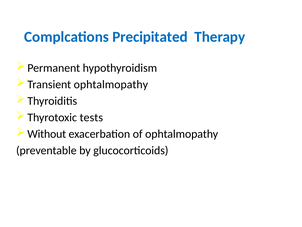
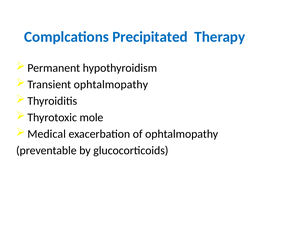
tests: tests -> mole
Without: Without -> Medical
